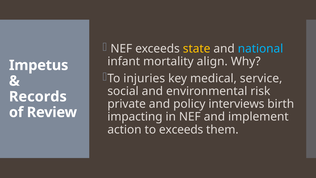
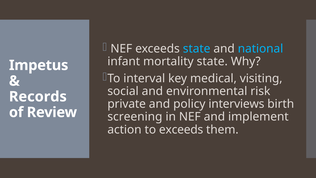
state at (197, 49) colour: yellow -> light blue
mortality align: align -> state
injuries: injuries -> interval
service: service -> visiting
impacting: impacting -> screening
